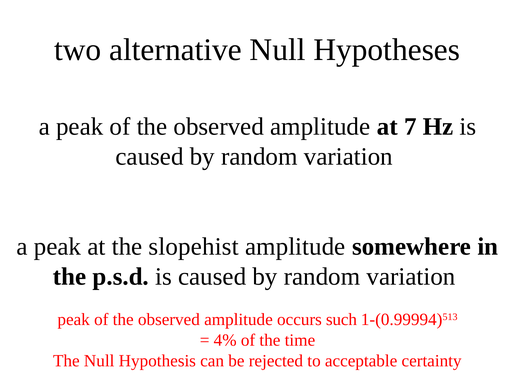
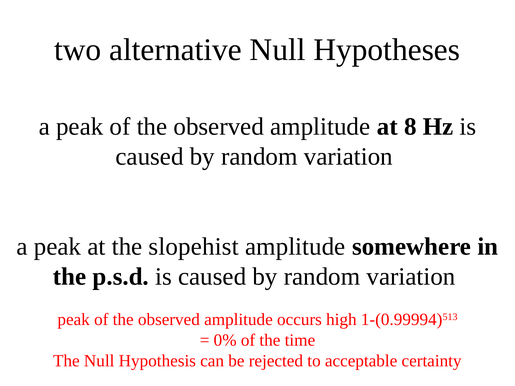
7: 7 -> 8
such: such -> high
4%: 4% -> 0%
